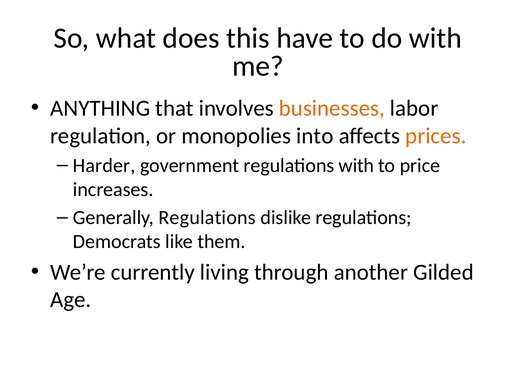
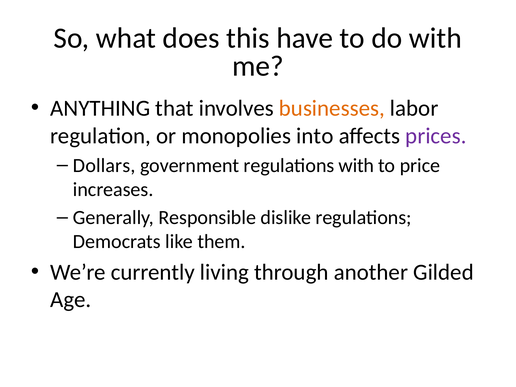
prices colour: orange -> purple
Harder: Harder -> Dollars
Generally Regulations: Regulations -> Responsible
